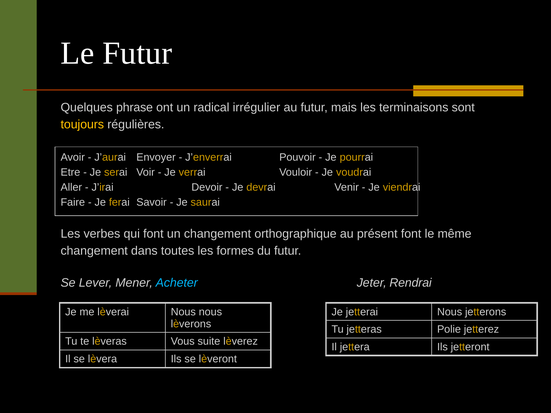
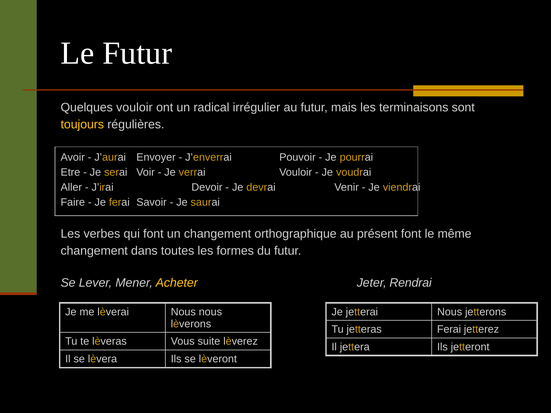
Quelques phrase: phrase -> vouloir
Acheter colour: light blue -> yellow
jetteras Polie: Polie -> Ferai
